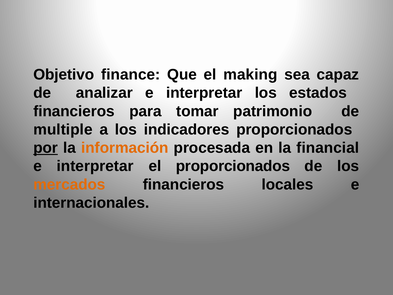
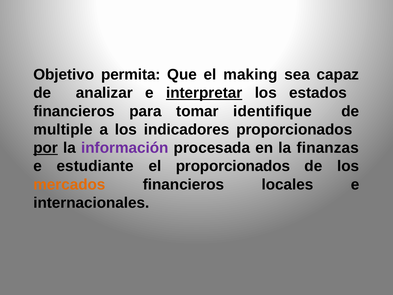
finance: finance -> permita
interpretar at (204, 93) underline: none -> present
patrimonio: patrimonio -> identifique
información colour: orange -> purple
financial: financial -> finanzas
interpretar at (95, 166): interpretar -> estudiante
